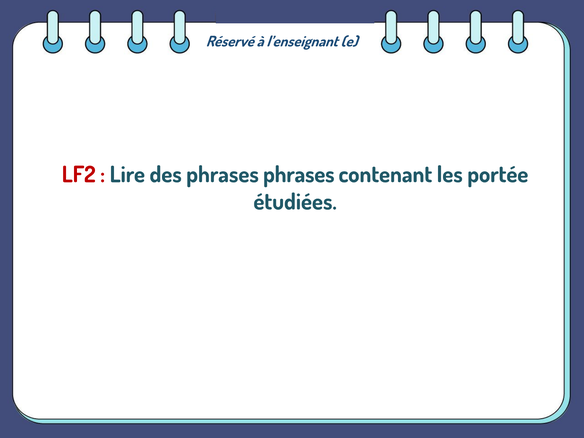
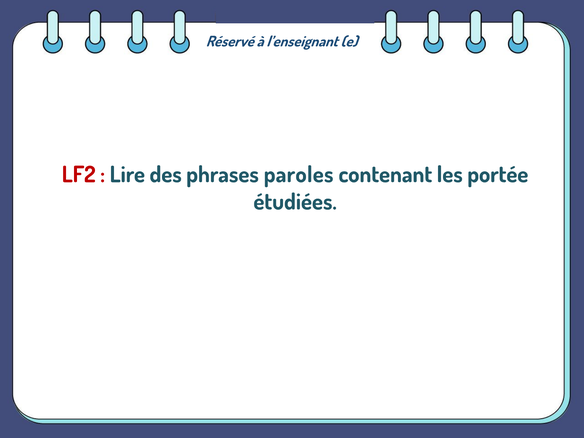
phrases phrases: phrases -> paroles
